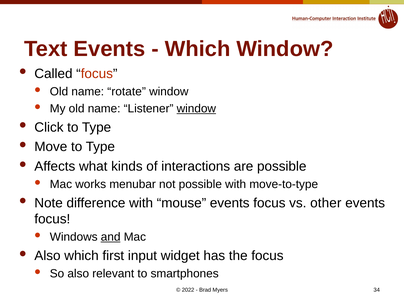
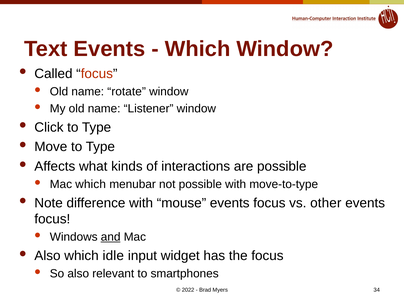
window at (196, 109) underline: present -> none
Mac works: works -> which
first: first -> idle
